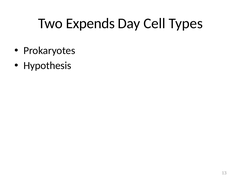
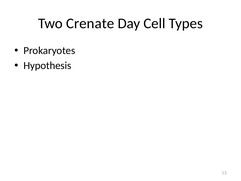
Expends: Expends -> Crenate
